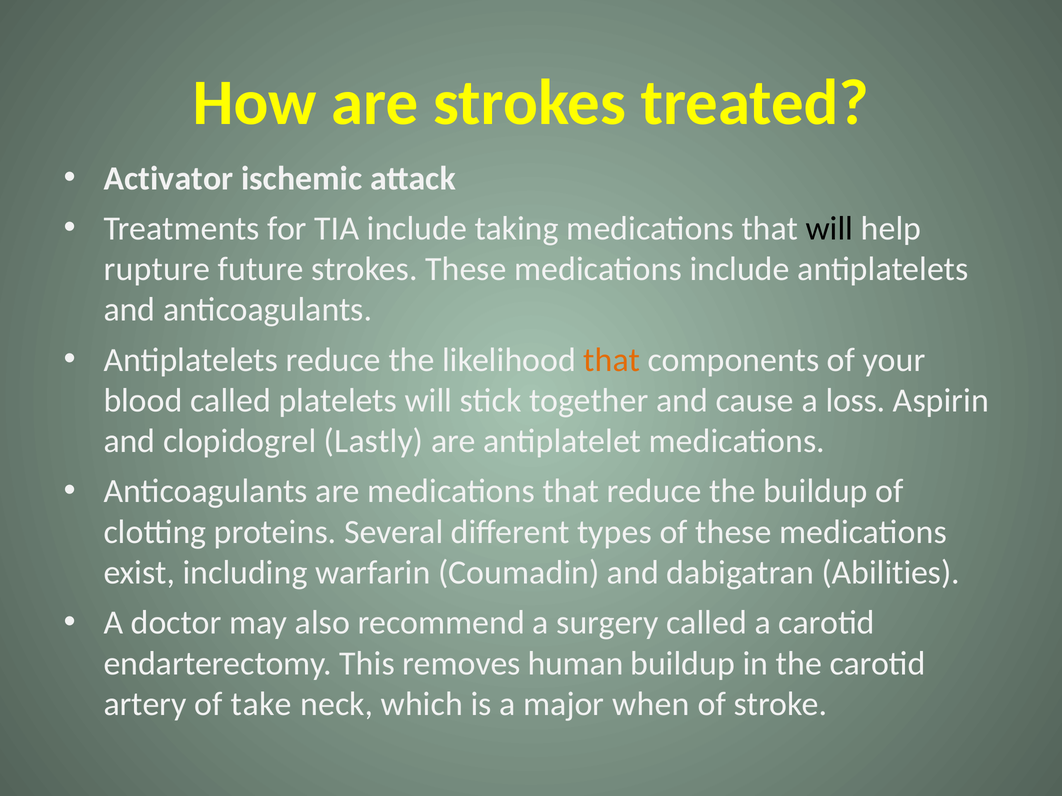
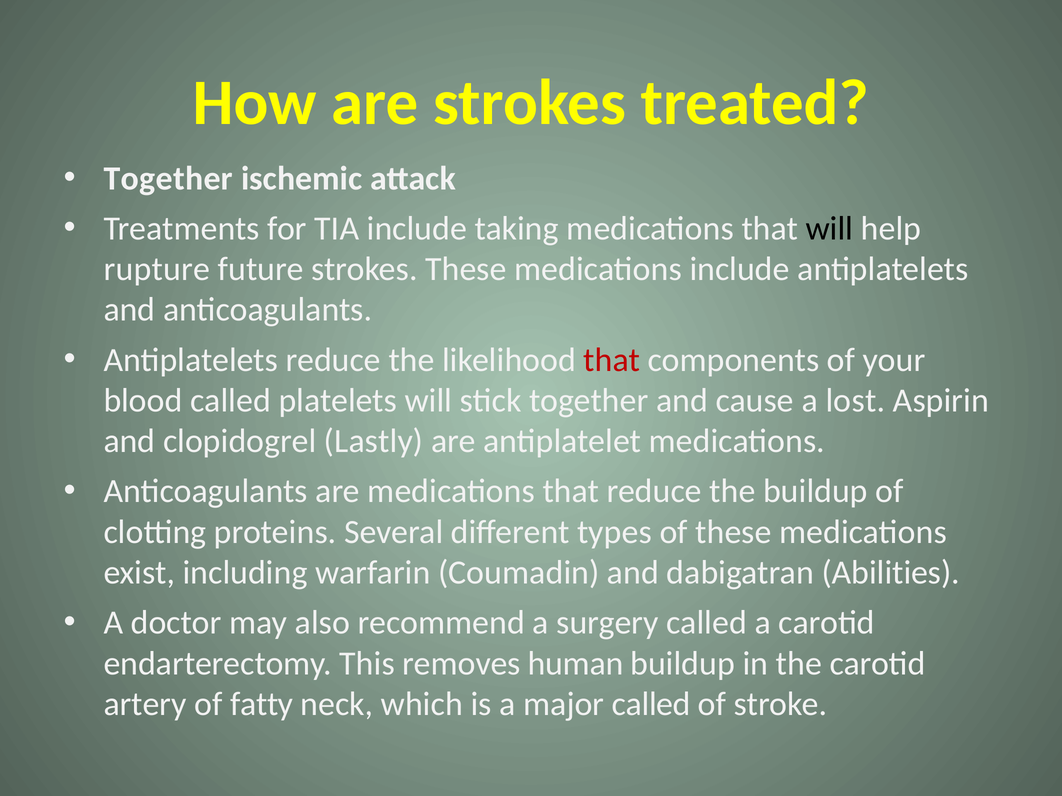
Activator at (168, 178): Activator -> Together
that at (612, 360) colour: orange -> red
loss: loss -> lost
take: take -> fatty
major when: when -> called
